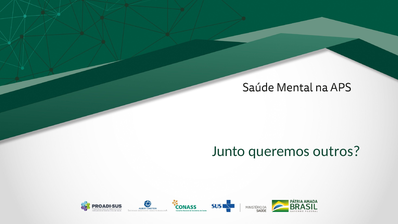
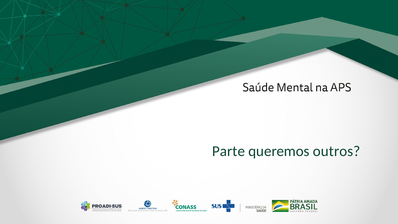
Junto: Junto -> Parte
